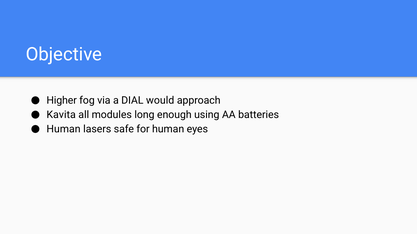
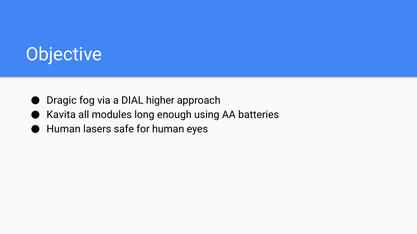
Higher: Higher -> Dragic
would: would -> higher
